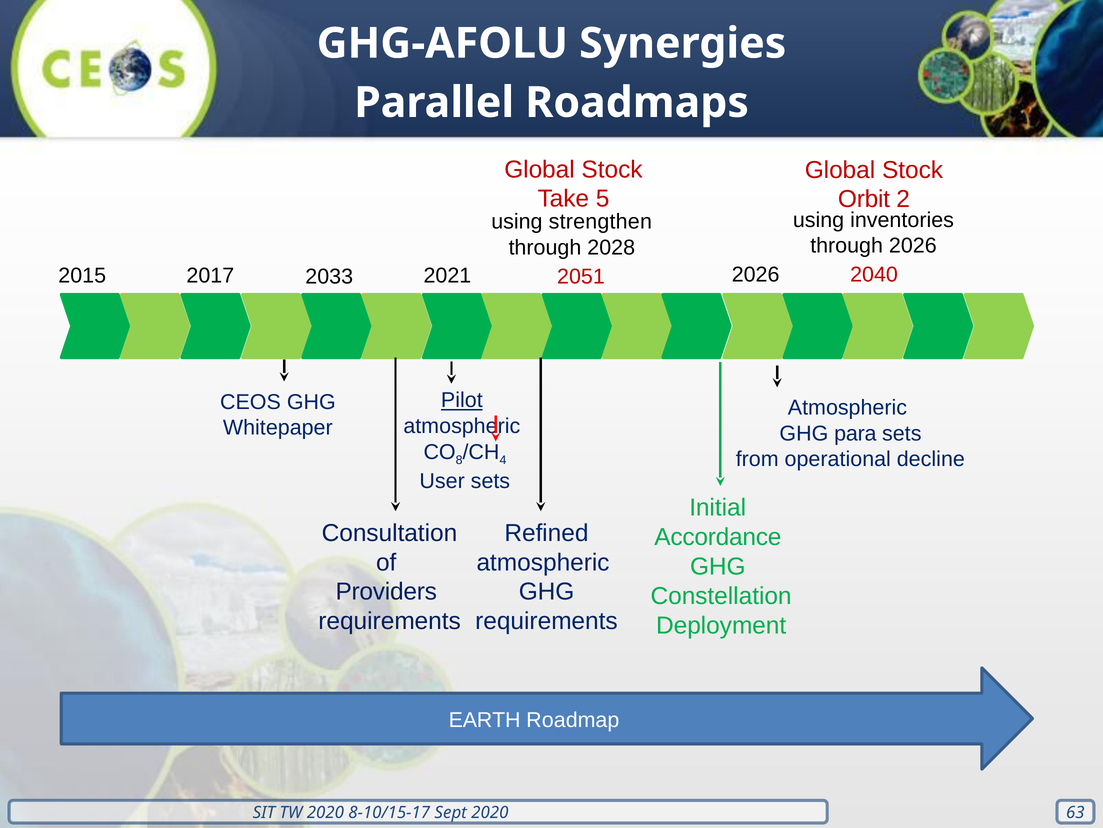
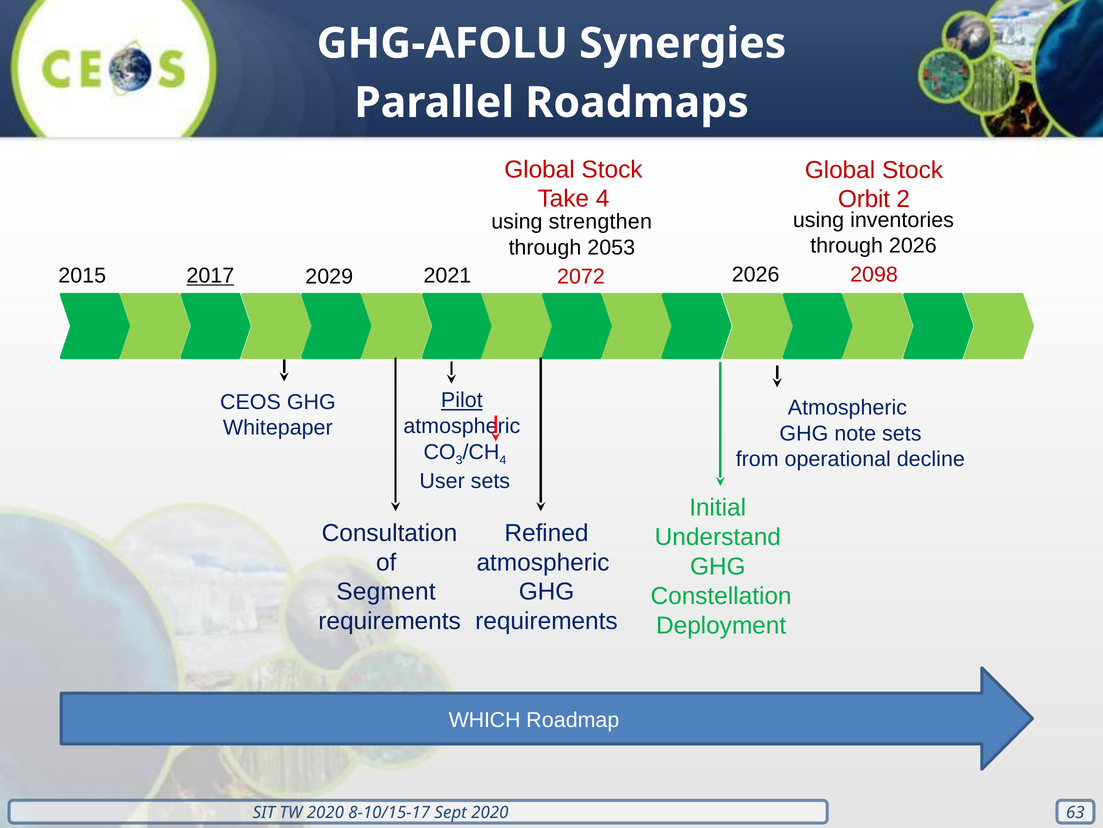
Take 5: 5 -> 4
2028: 2028 -> 2053
2033: 2033 -> 2029
2017 underline: none -> present
2051: 2051 -> 2072
2040: 2040 -> 2098
para: para -> note
8: 8 -> 3
Accordance: Accordance -> Understand
Providers: Providers -> Segment
EARTH: EARTH -> WHICH
